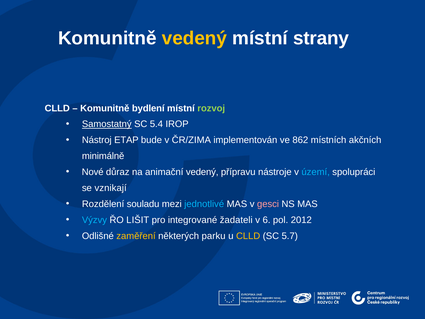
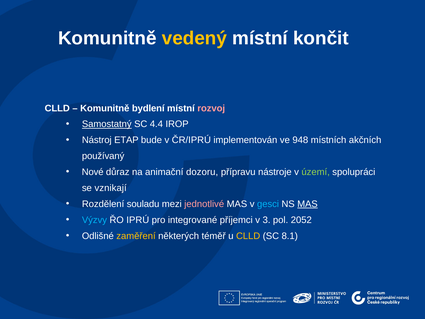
strany: strany -> končit
rozvoj colour: light green -> pink
5.4: 5.4 -> 4.4
ČR/ZIMA: ČR/ZIMA -> ČR/IPRÚ
862: 862 -> 948
minimálně: minimálně -> používaný
animační vedený: vedený -> dozoru
území colour: light blue -> light green
jednotlivé colour: light blue -> pink
gesci colour: pink -> light blue
MAS at (307, 204) underline: none -> present
LIŠIT: LIŠIT -> IPRÚ
žadateli: žadateli -> příjemci
6: 6 -> 3
2012: 2012 -> 2052
parku: parku -> téměř
5.7: 5.7 -> 8.1
